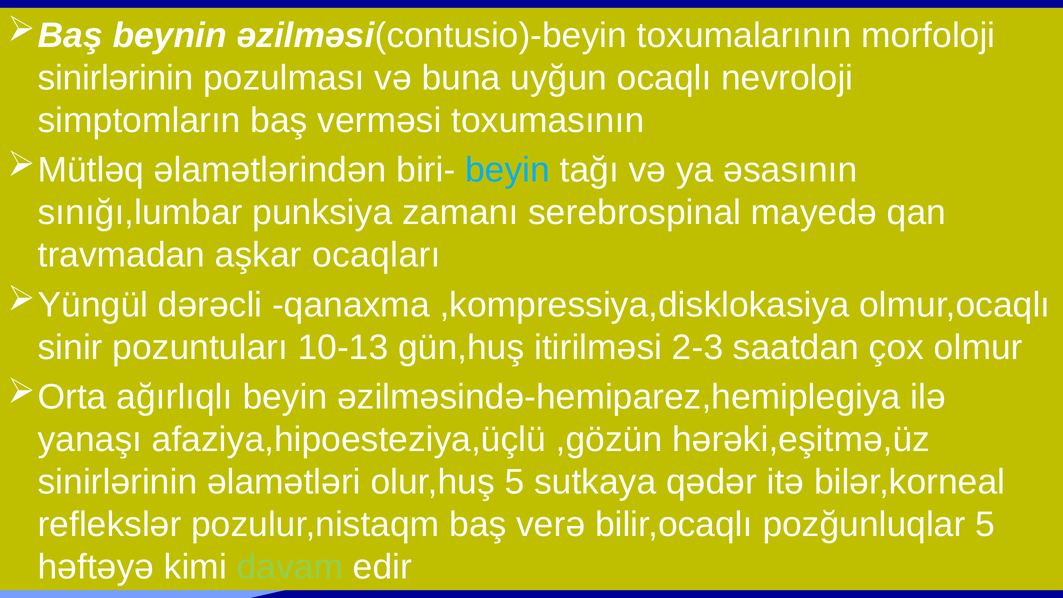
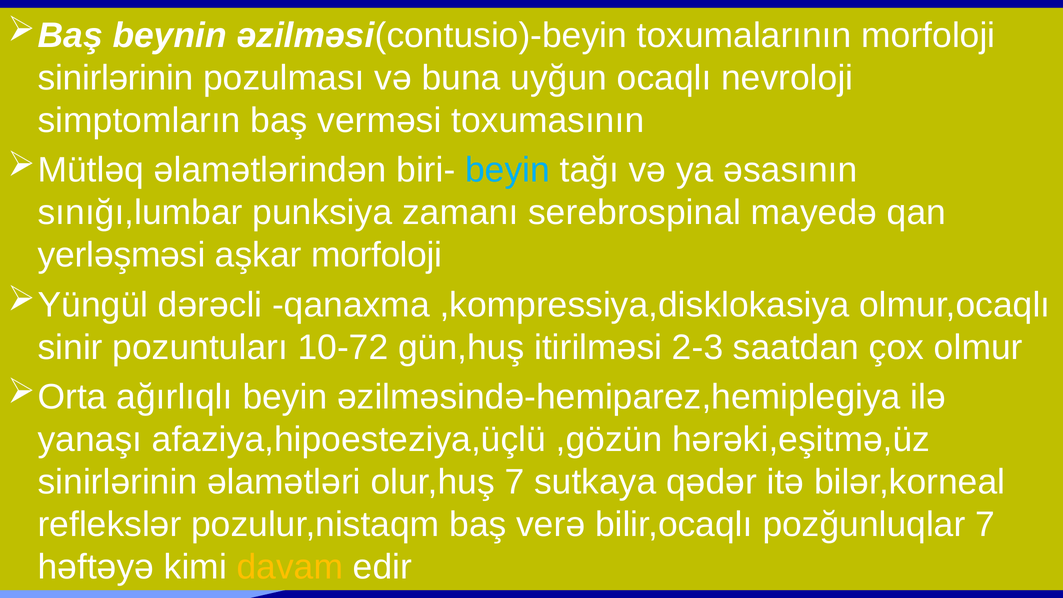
travmadan: travmadan -> yerləşməsi
aşkar ocaqları: ocaqları -> morfoloji
10-13: 10-13 -> 10-72
olur,huş 5: 5 -> 7
pozğunluqlar 5: 5 -> 7
davam colour: light green -> yellow
